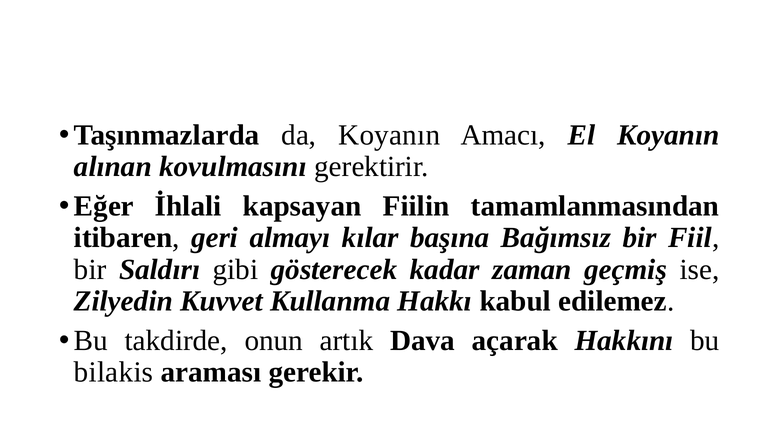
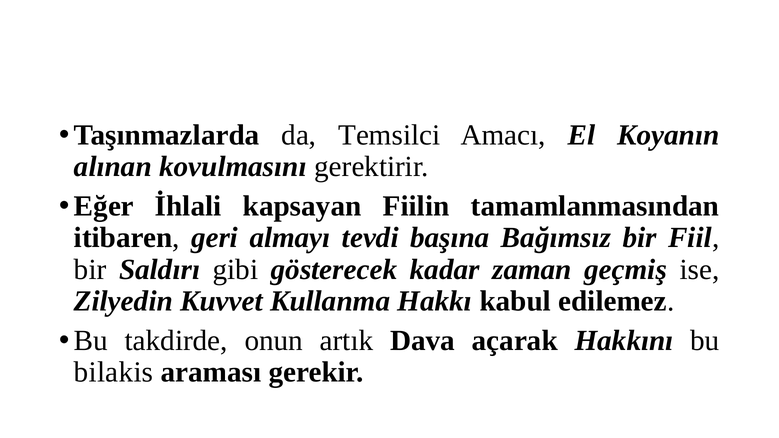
da Koyanın: Koyanın -> Temsilci
kılar: kılar -> tevdi
